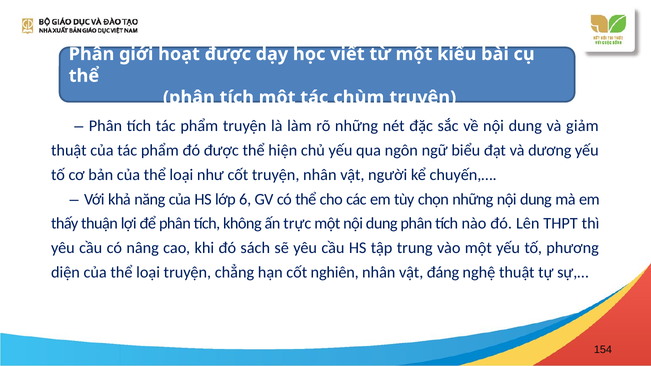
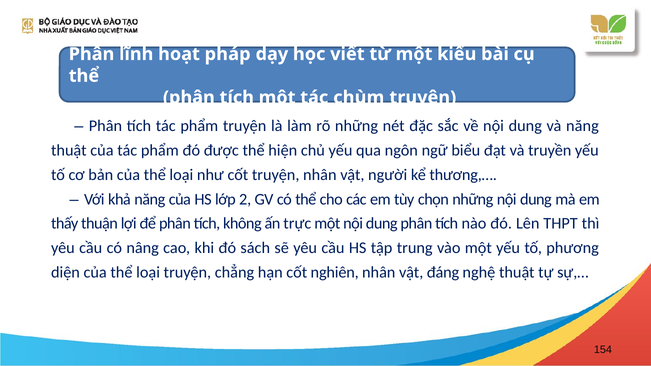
giới: giới -> lĩnh
được at (228, 54): được -> pháp
và giảm: giảm -> năng
dương: dương -> truyền
chuyến,…: chuyến,… -> thương,…
6: 6 -> 2
